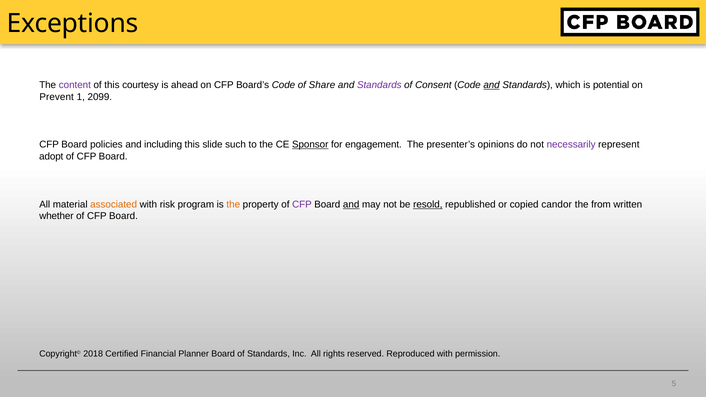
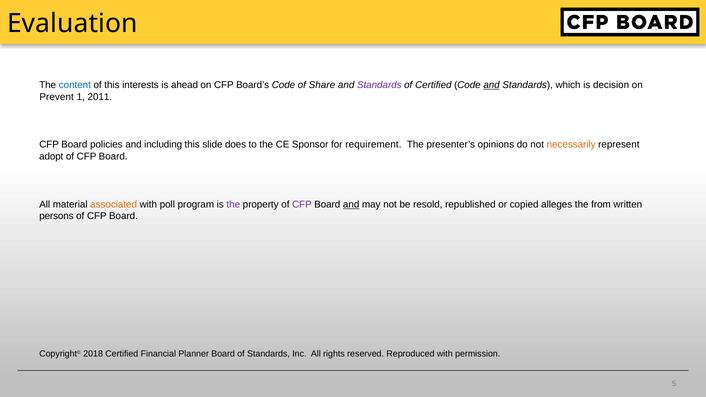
Exceptions: Exceptions -> Evaluation
content colour: purple -> blue
courtesy: courtesy -> interests
of Consent: Consent -> Certified
potential: potential -> decision
2099: 2099 -> 2011
such: such -> does
Sponsor underline: present -> none
engagement: engagement -> requirement
necessarily colour: purple -> orange
risk: risk -> poll
the at (233, 204) colour: orange -> purple
resold underline: present -> none
candor: candor -> alleges
whether: whether -> persons
